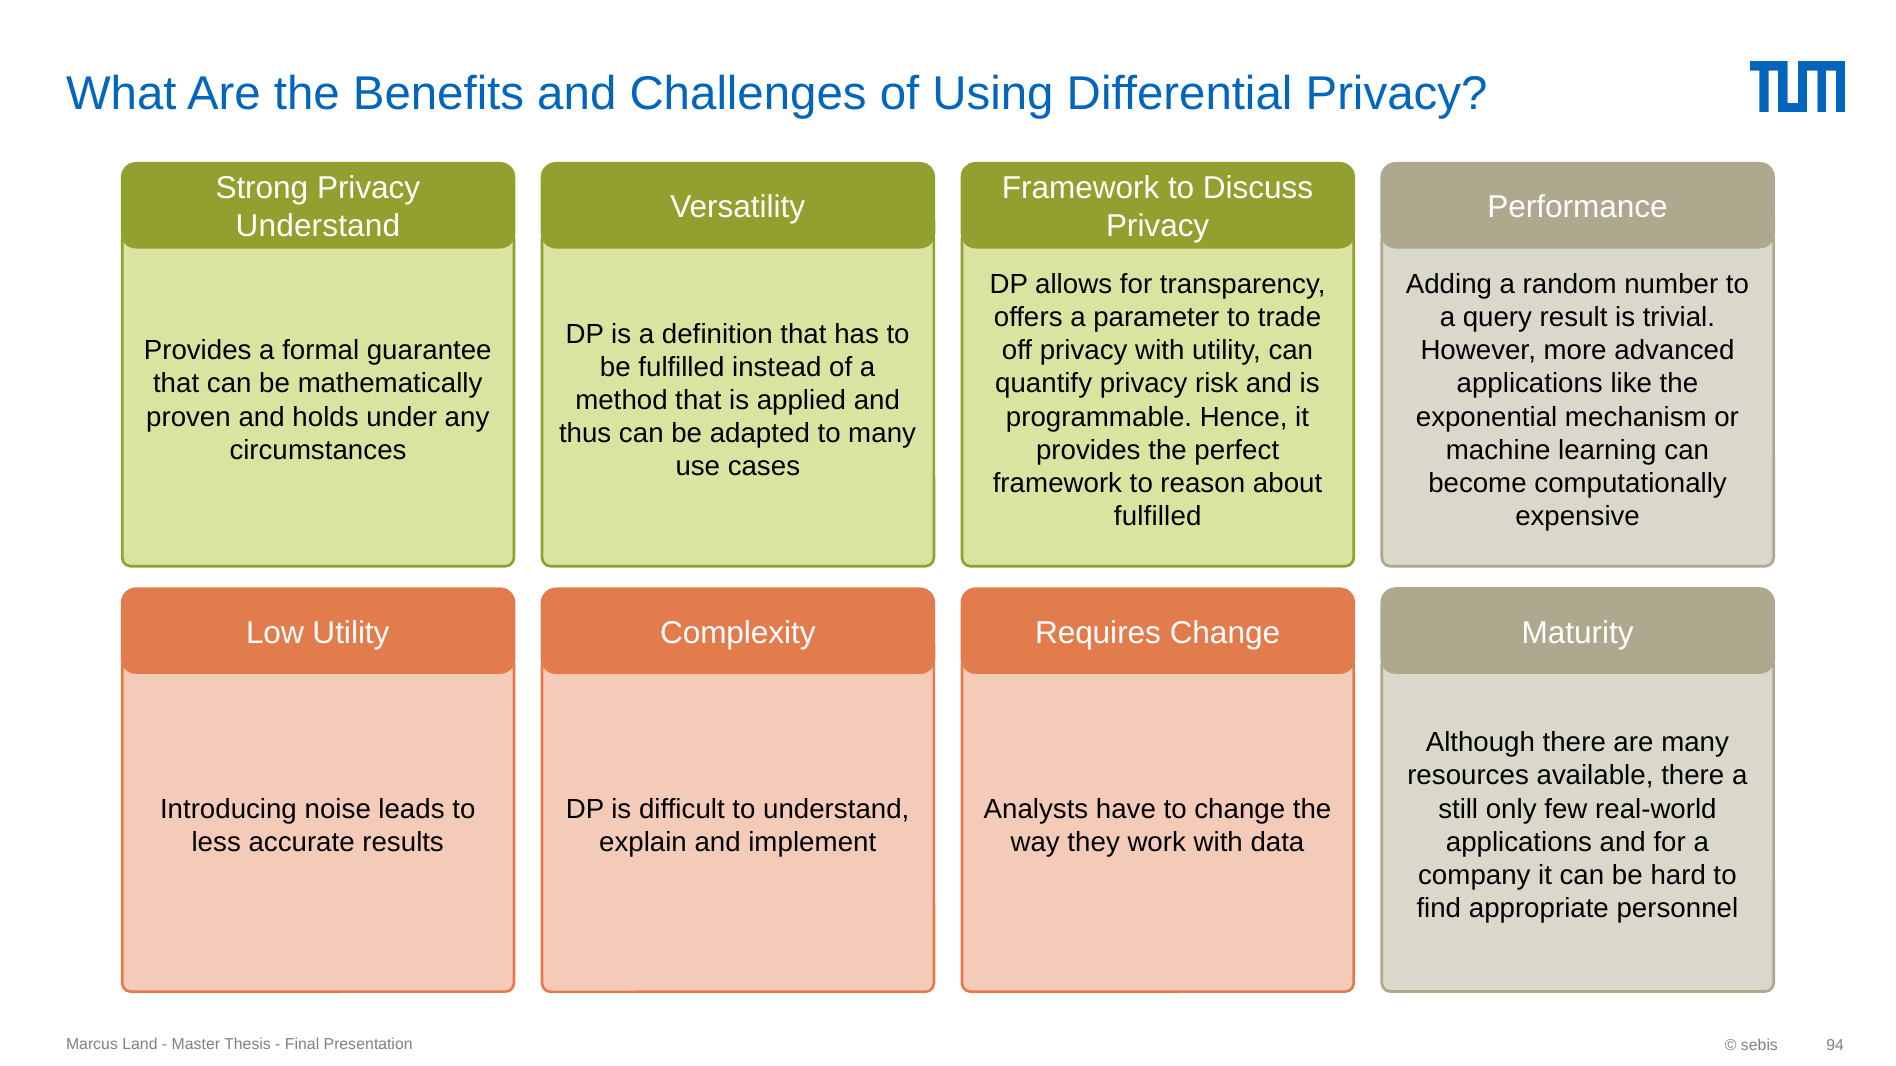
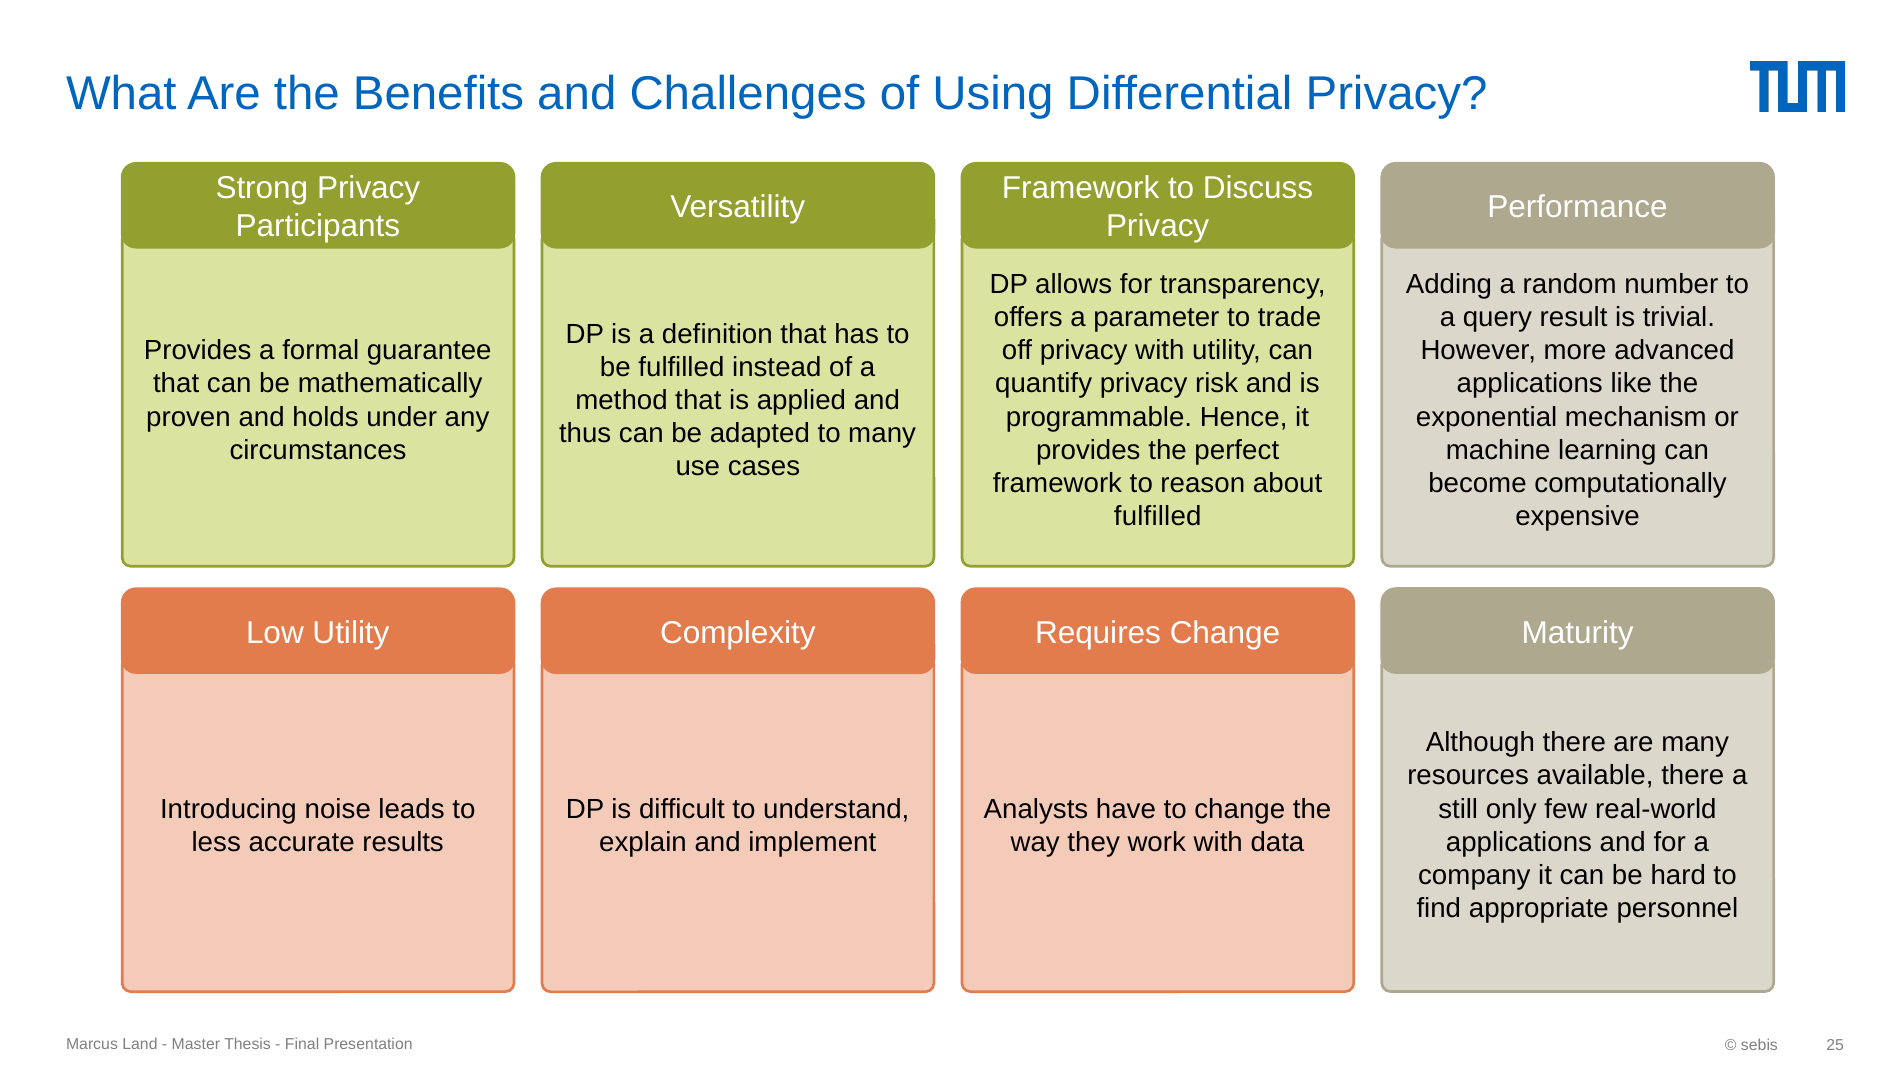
Understand at (318, 226): Understand -> Participants
94: 94 -> 25
